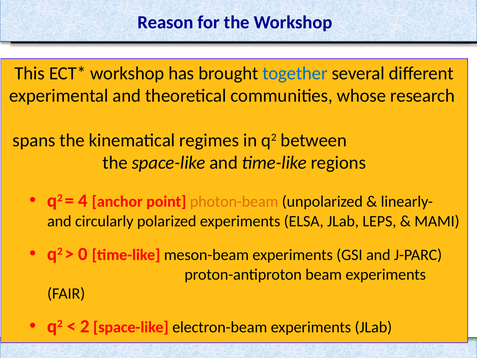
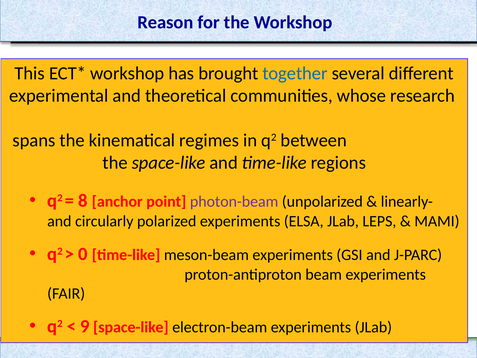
4: 4 -> 8
photon-beam colour: orange -> purple
2: 2 -> 9
